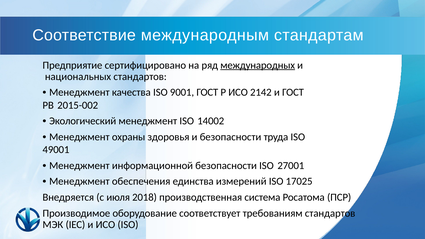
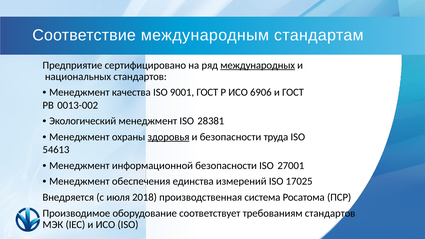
2142: 2142 -> 6906
2015-002: 2015-002 -> 0013-002
14002: 14002 -> 28381
здоровья underline: none -> present
49001: 49001 -> 54613
